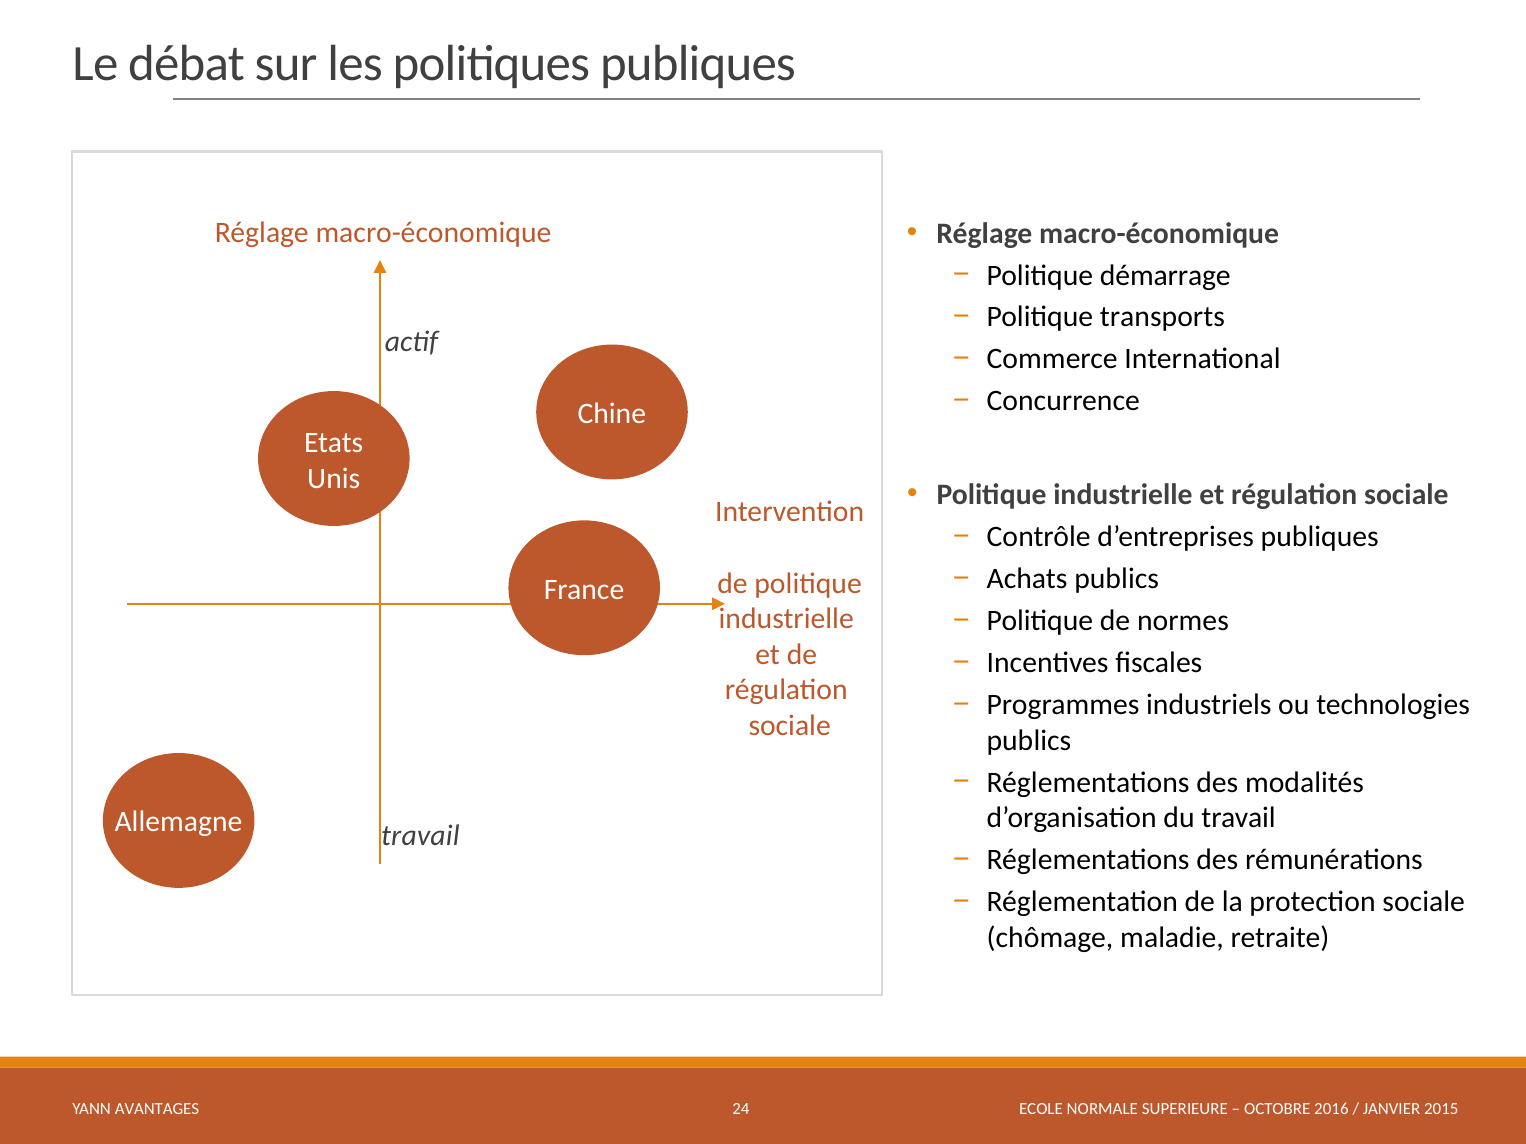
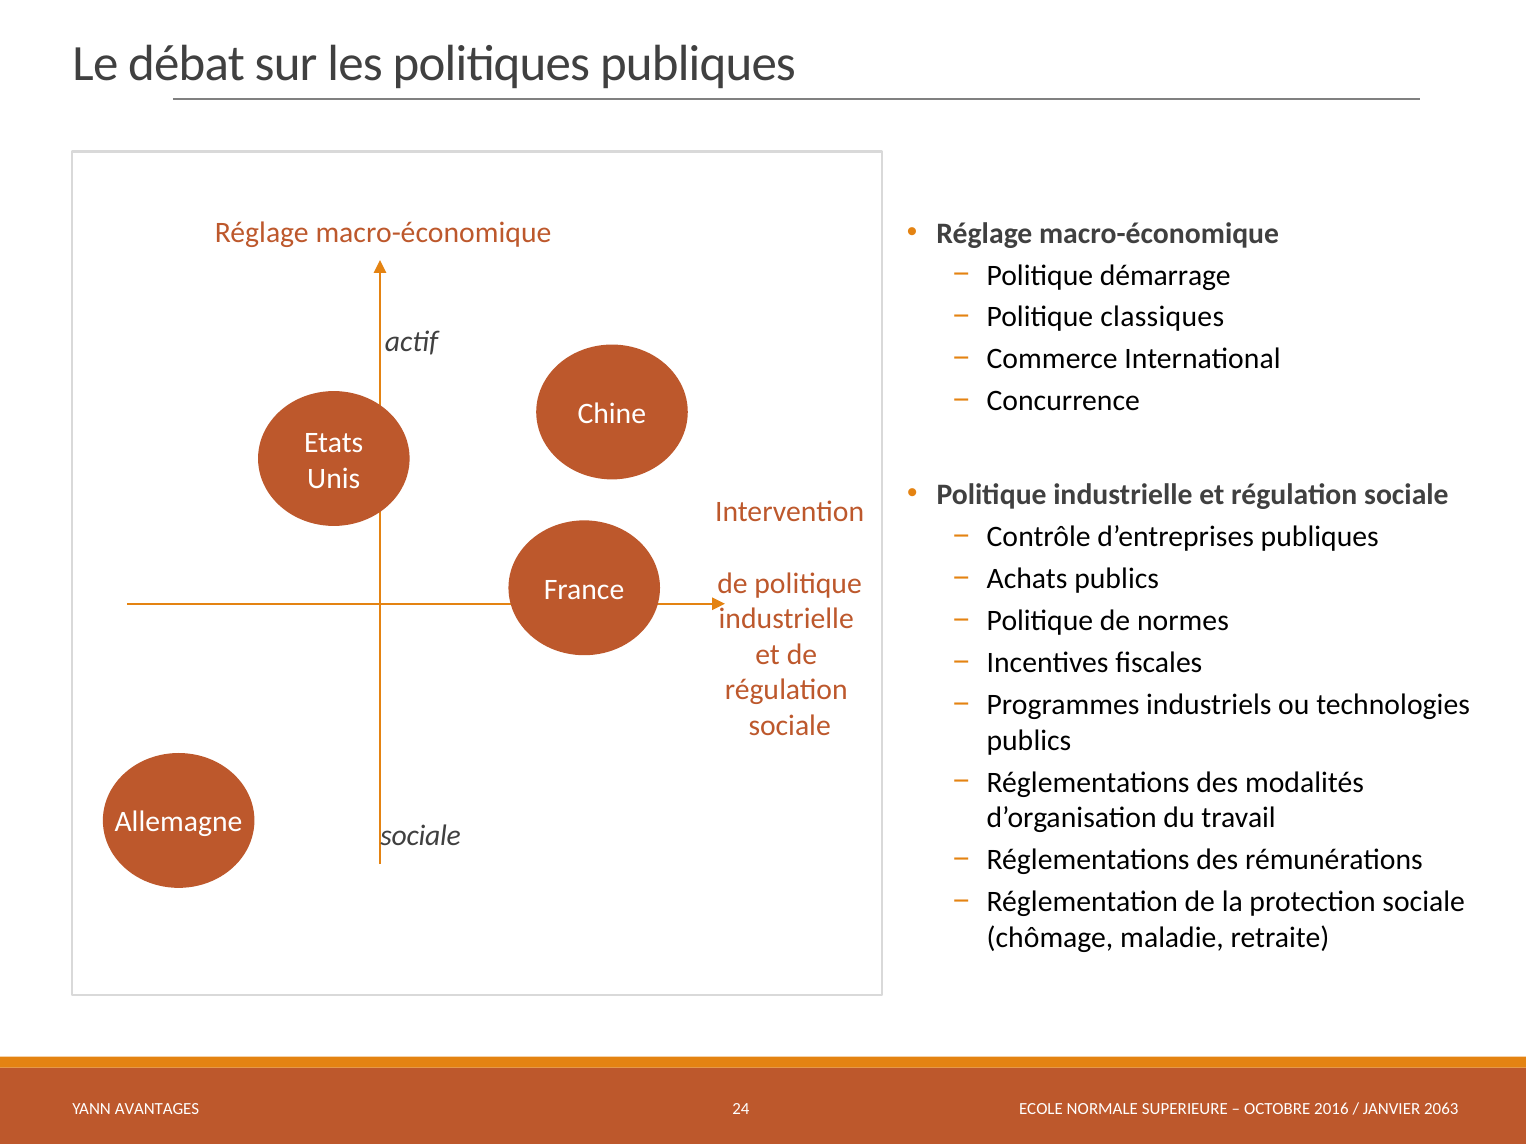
transports: transports -> classiques
travail at (420, 836): travail -> sociale
2015: 2015 -> 2063
